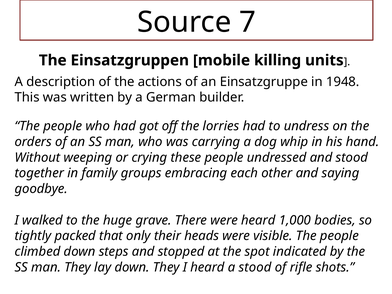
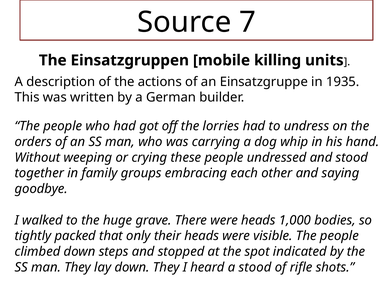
1948: 1948 -> 1935
were heard: heard -> heads
